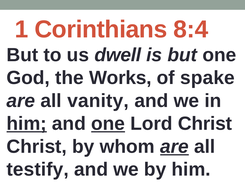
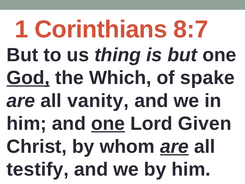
8:4: 8:4 -> 8:7
dwell: dwell -> thing
God underline: none -> present
Works: Works -> Which
him at (27, 123) underline: present -> none
Lord Christ: Christ -> Given
